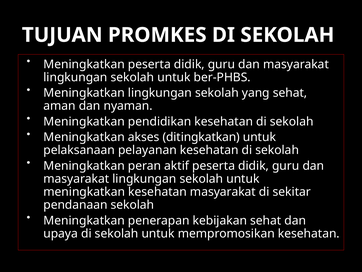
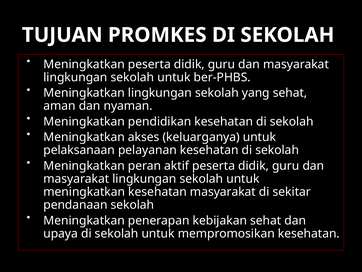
ditingkatkan: ditingkatkan -> keluarganya
